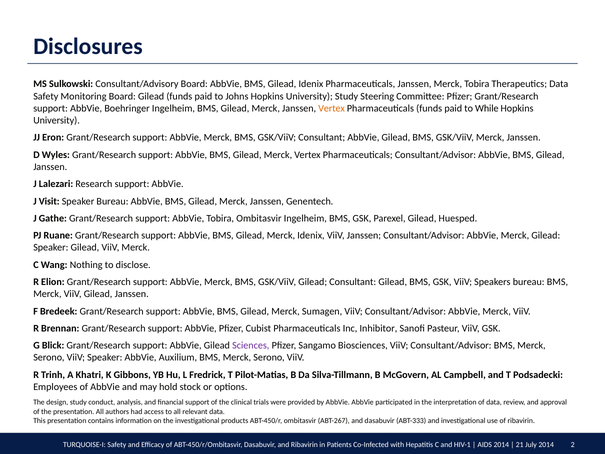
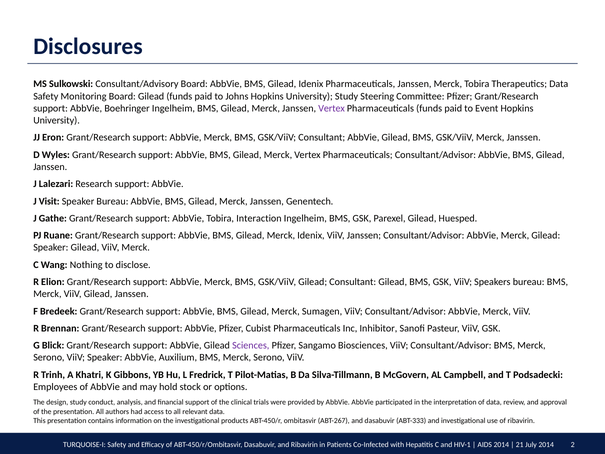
Vertex at (332, 108) colour: orange -> purple
While: While -> Event
Tobira Ombitasvir: Ombitasvir -> Interaction
